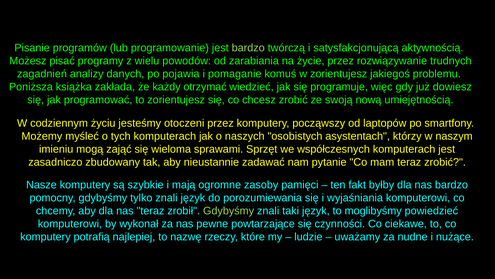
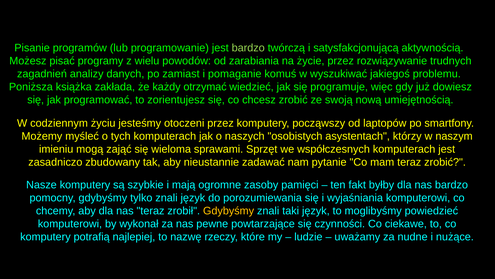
pojawia: pojawia -> zamiast
w zorientujesz: zorientujesz -> wyszukiwać
Gdybyśmy at (229, 210) colour: light green -> yellow
